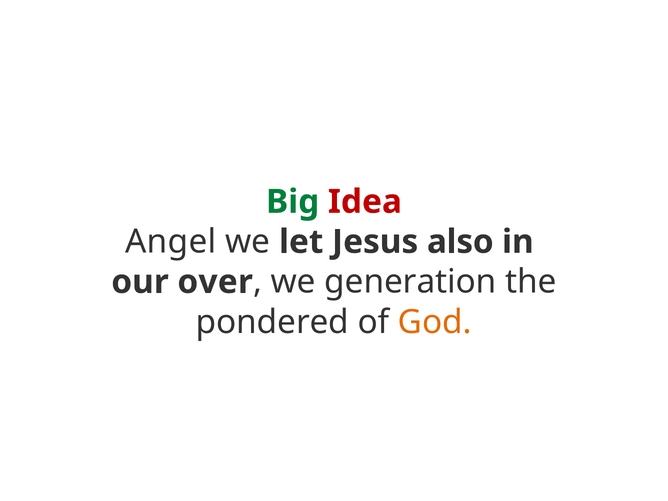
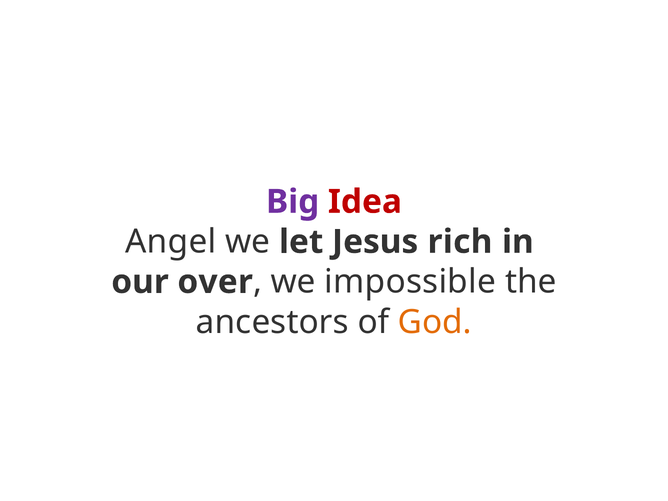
Big colour: green -> purple
also: also -> rich
generation: generation -> impossible
pondered: pondered -> ancestors
